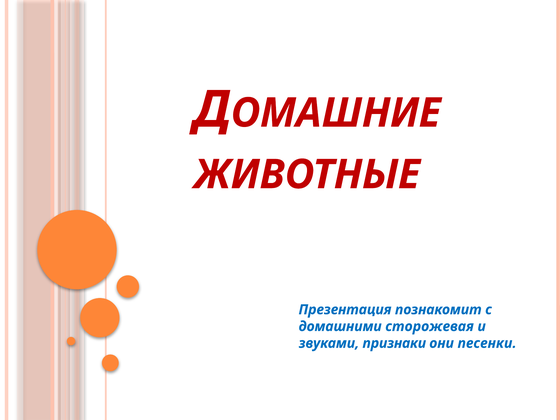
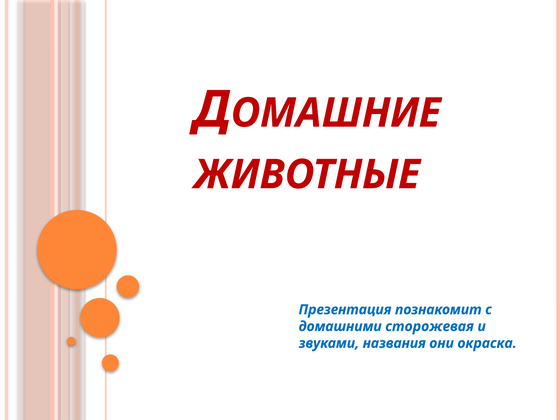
признаки: признаки -> названия
песенки: песенки -> окраска
